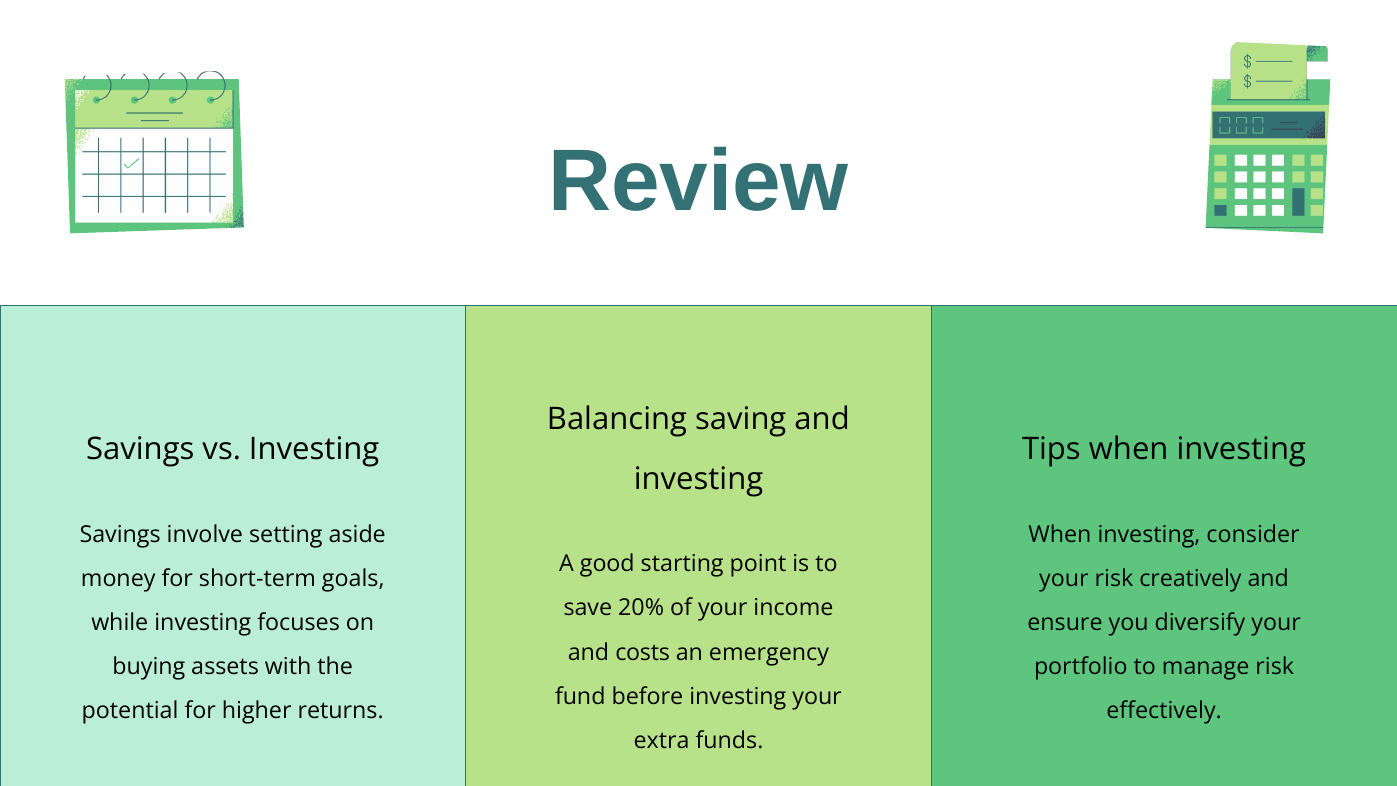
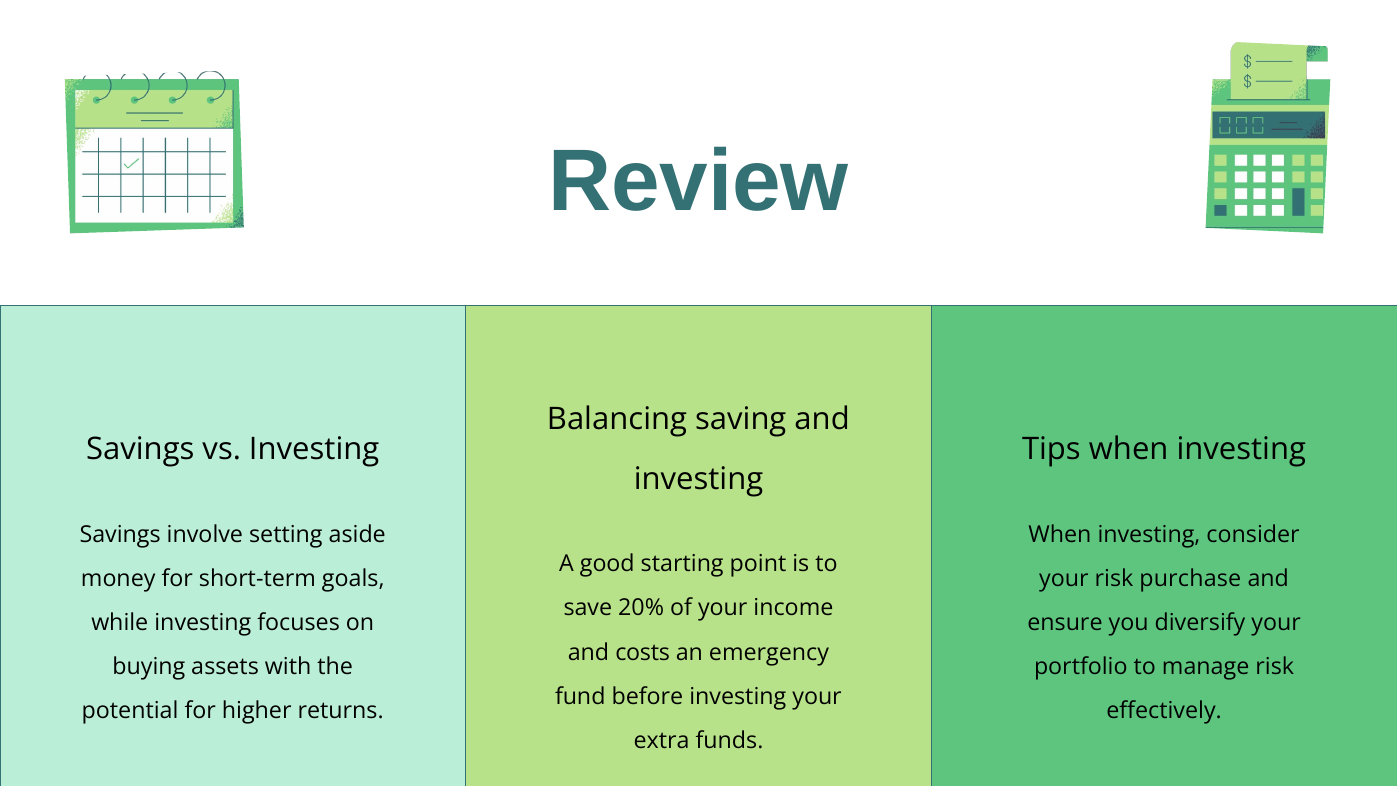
creatively: creatively -> purchase
